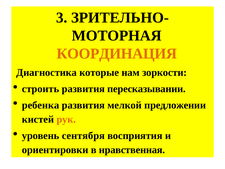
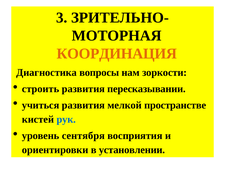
которые: которые -> вопросы
ребенка: ребенка -> учиться
предложении: предложении -> пространстве
рук colour: orange -> blue
нравственная: нравственная -> установлении
